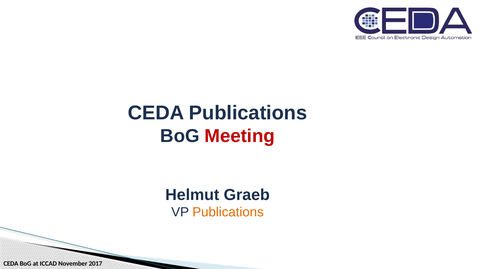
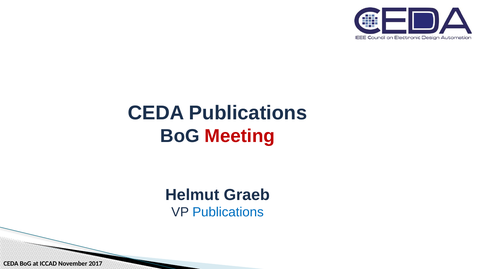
Publications at (228, 212) colour: orange -> blue
